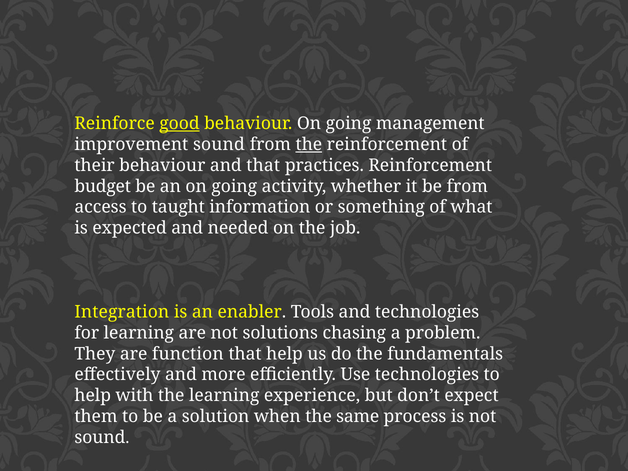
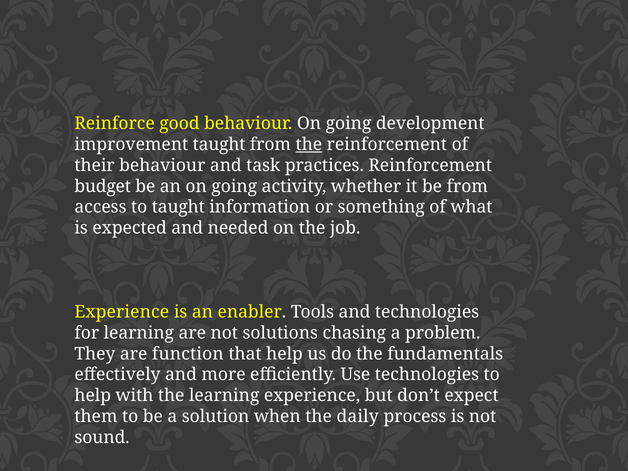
good underline: present -> none
management: management -> development
improvement sound: sound -> taught
and that: that -> task
Integration at (122, 312): Integration -> Experience
same: same -> daily
